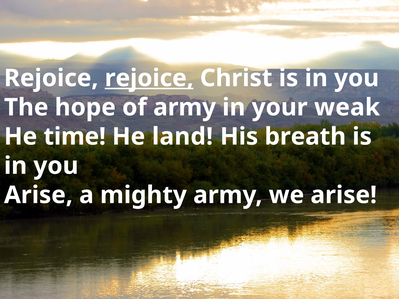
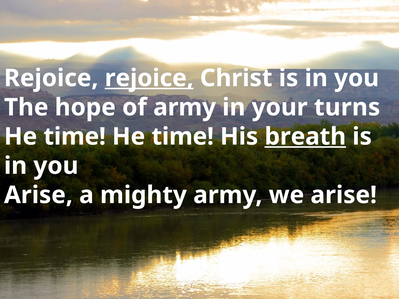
weak: weak -> turns
land at (183, 137): land -> time
breath underline: none -> present
